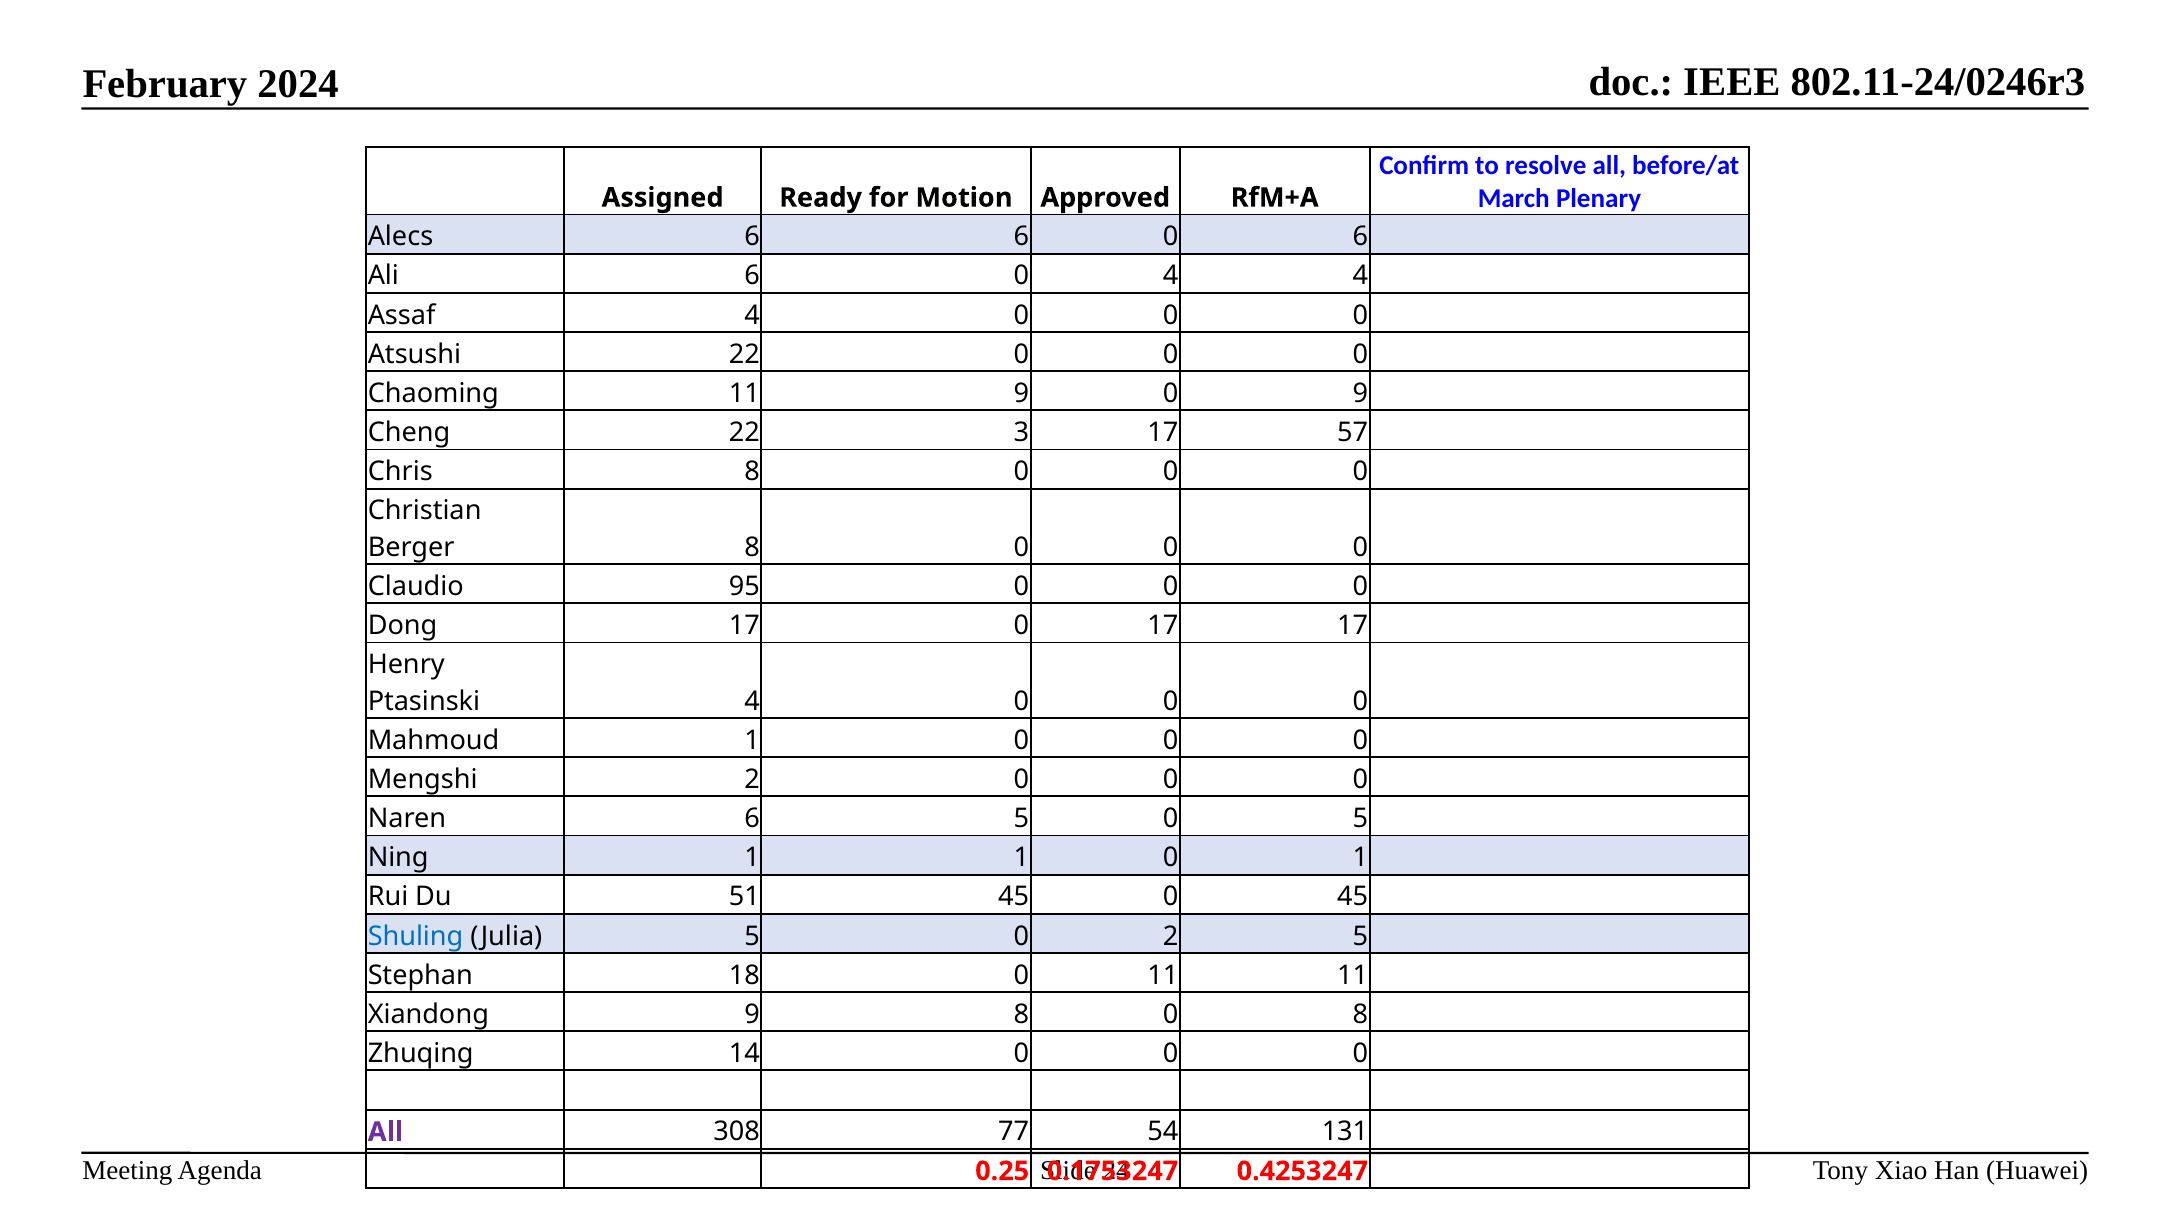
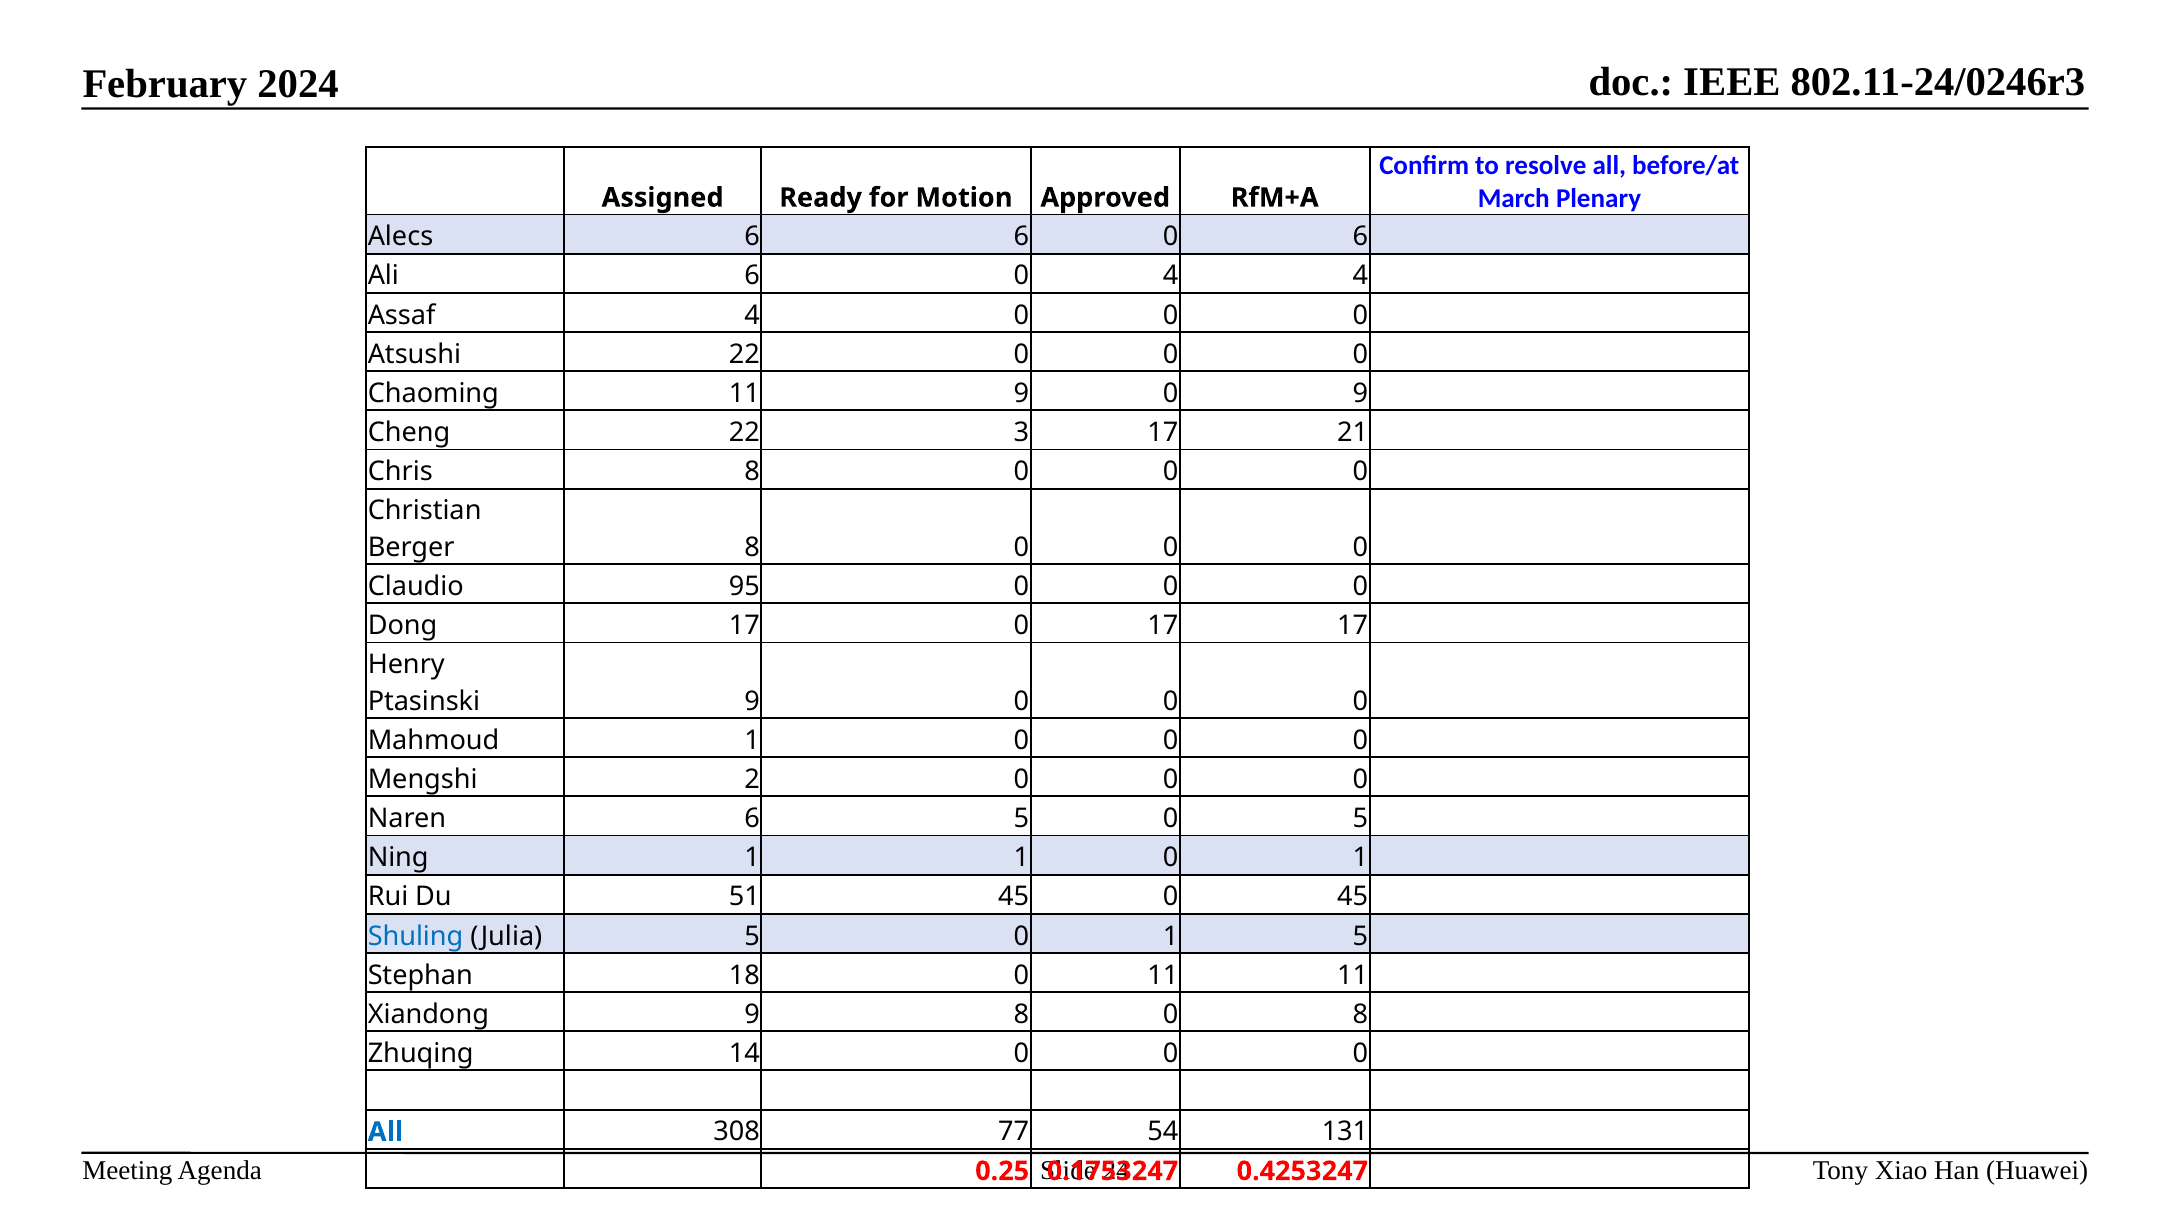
57: 57 -> 21
Ptasinski 4: 4 -> 9
5 0 2: 2 -> 1
All at (385, 1132) colour: purple -> blue
